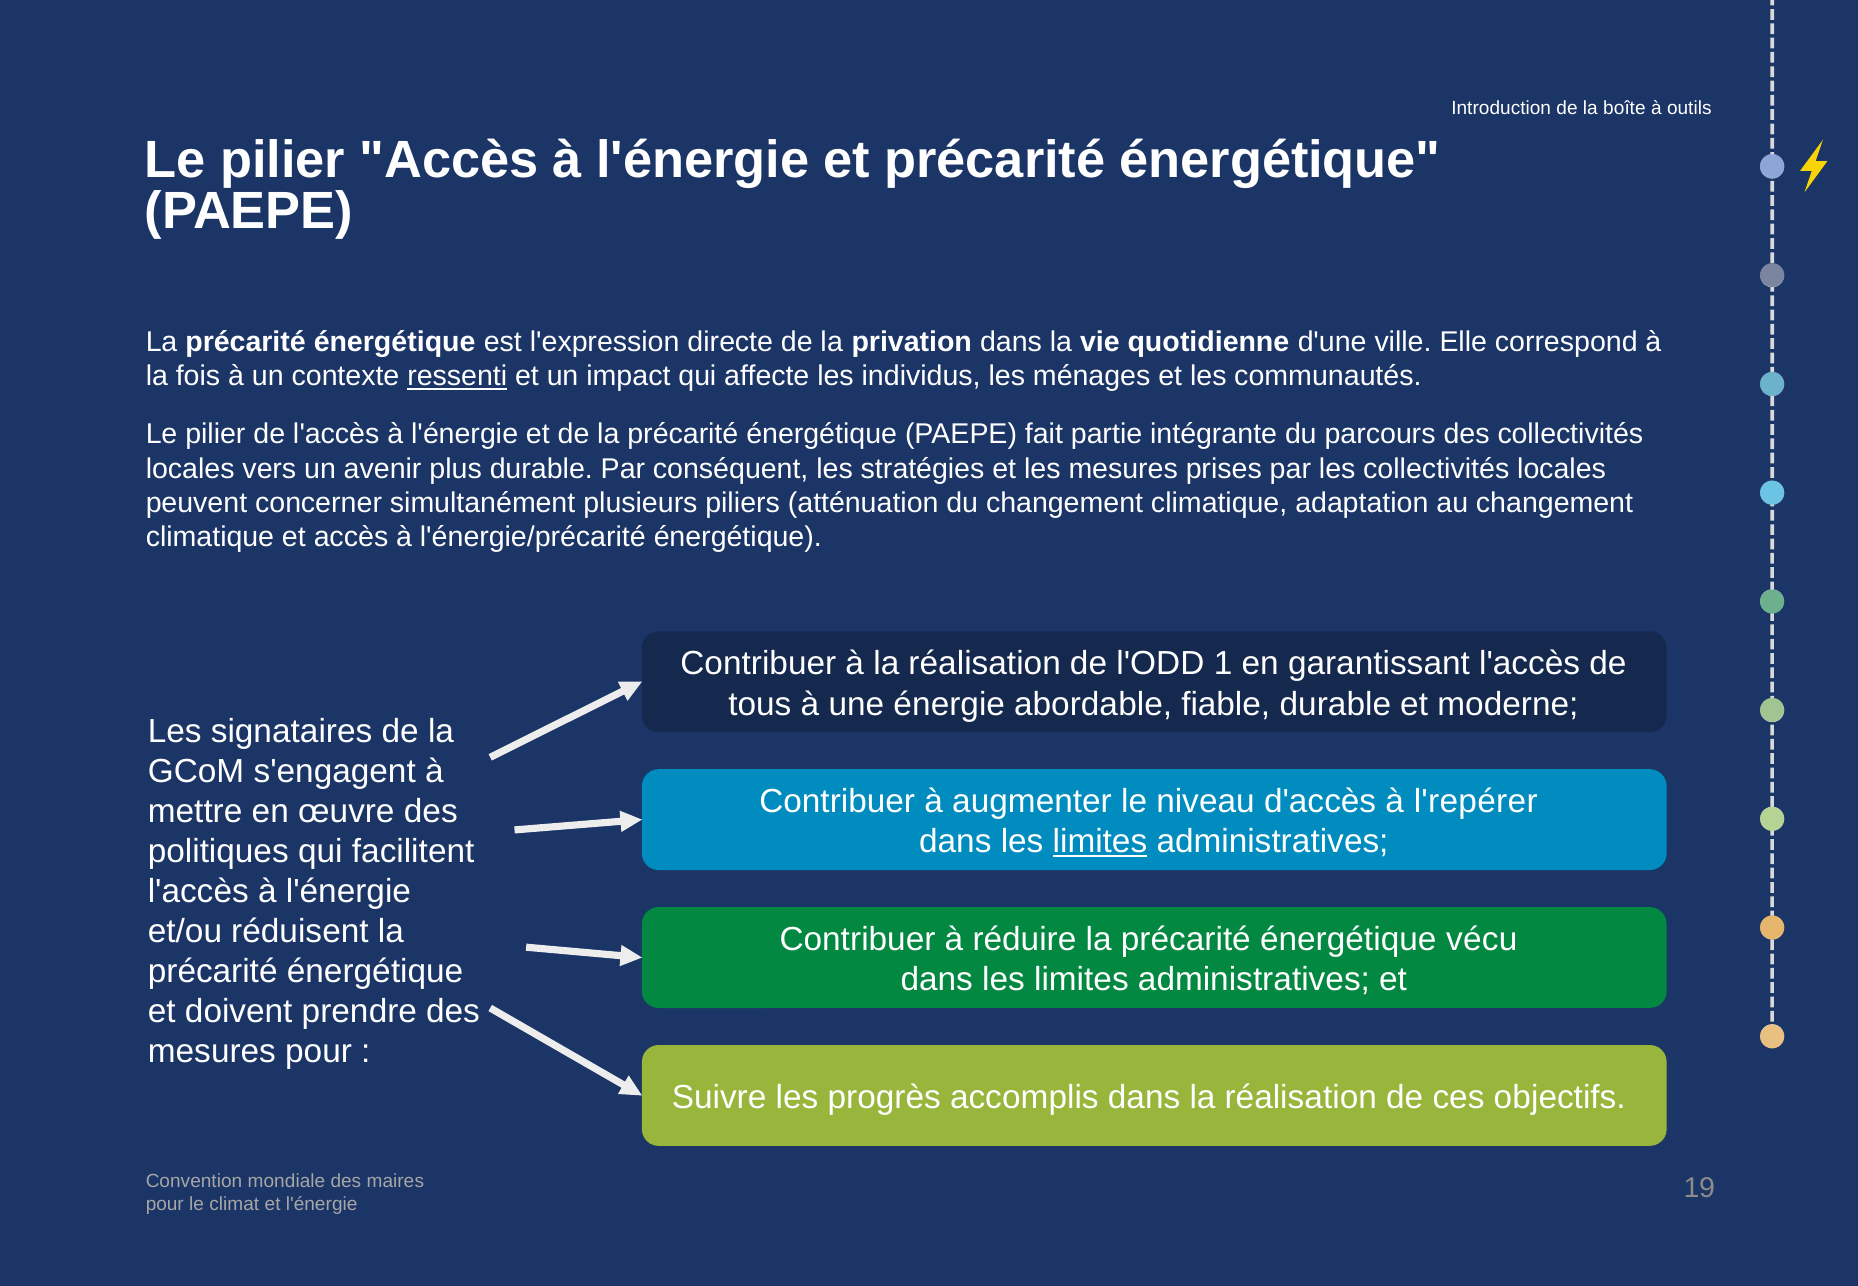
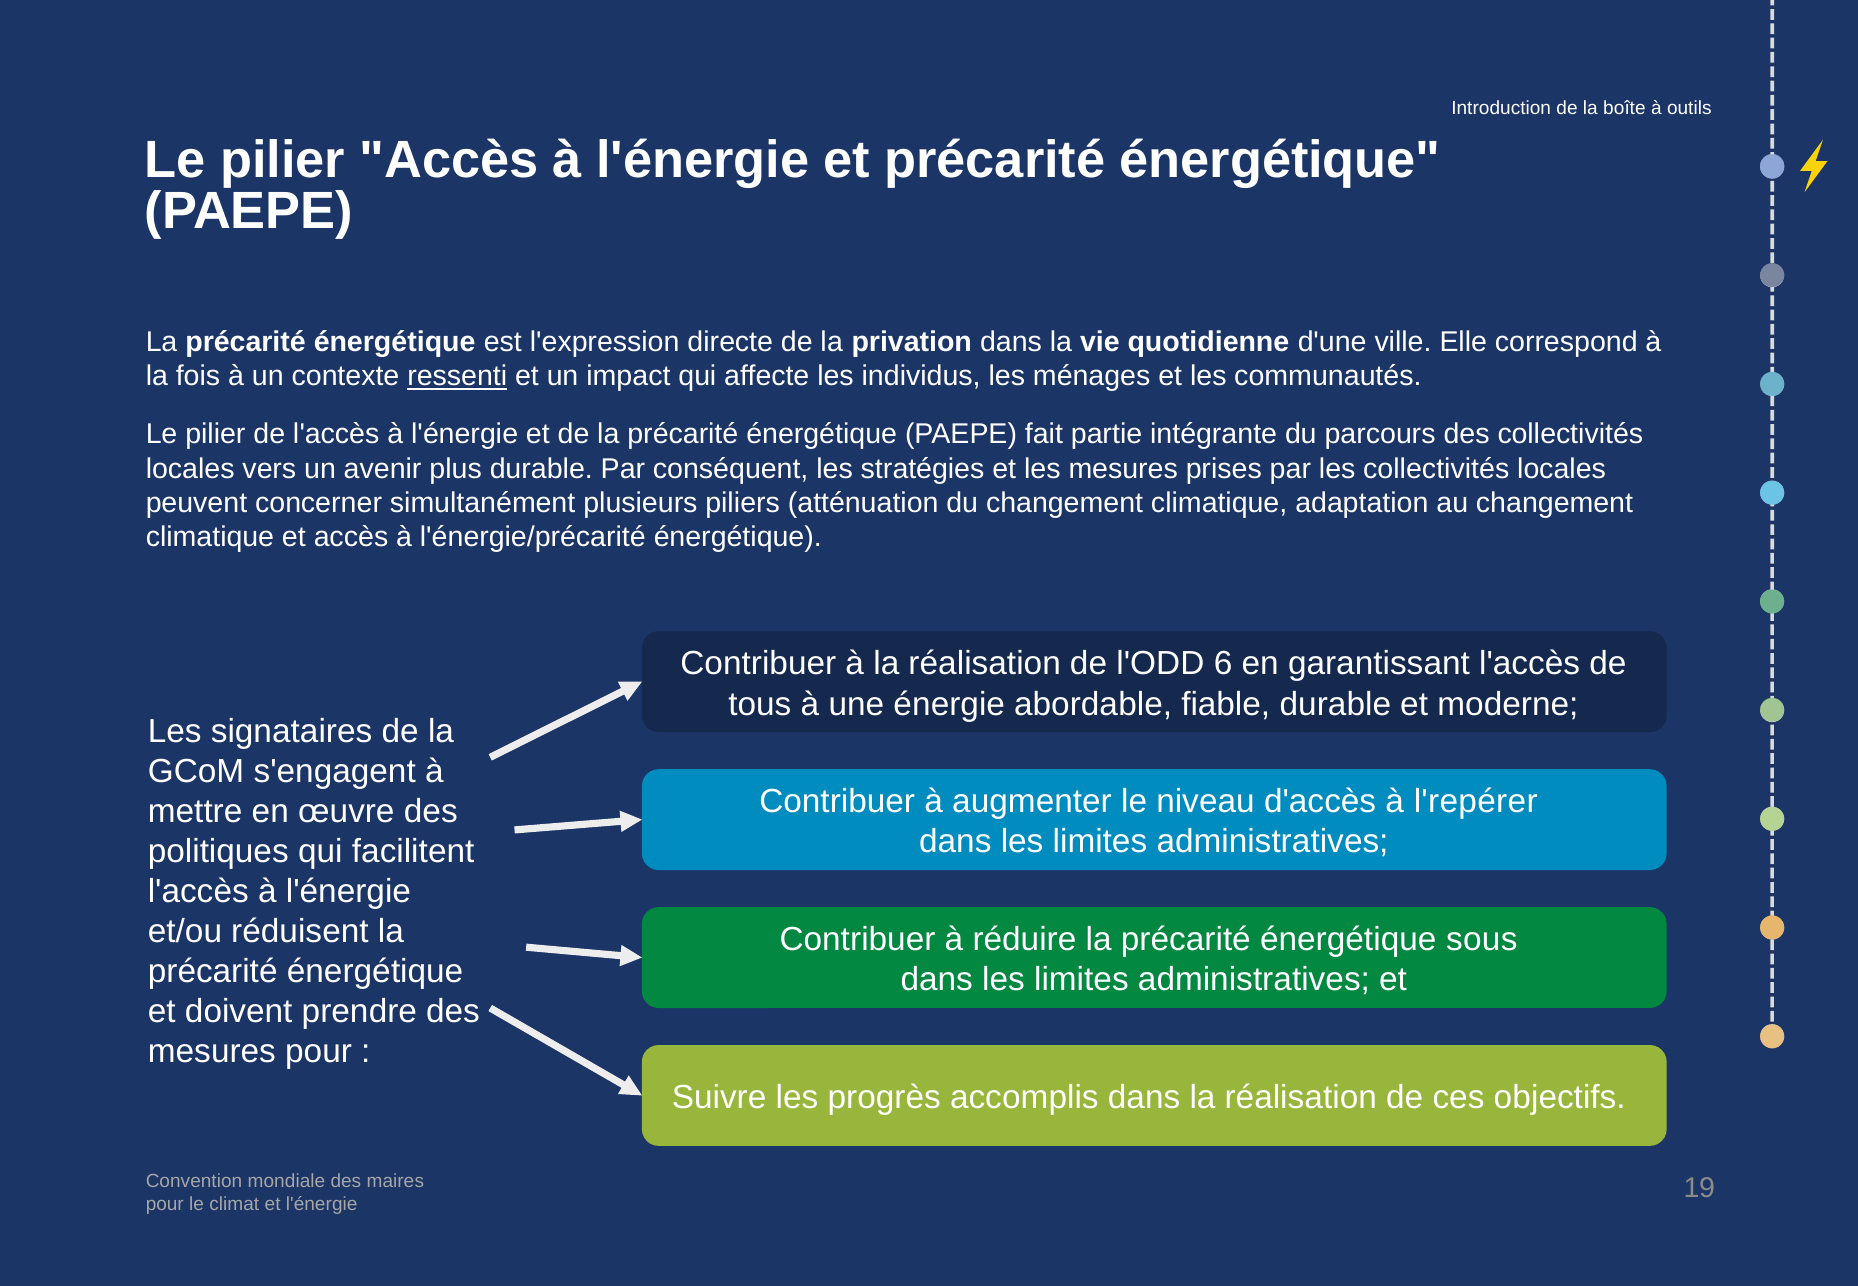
1: 1 -> 6
limites at (1100, 842) underline: present -> none
vécu: vécu -> sous
